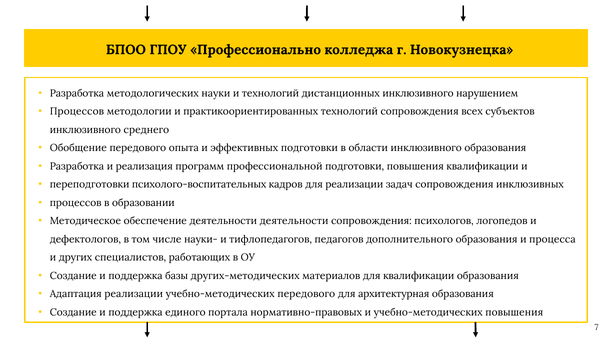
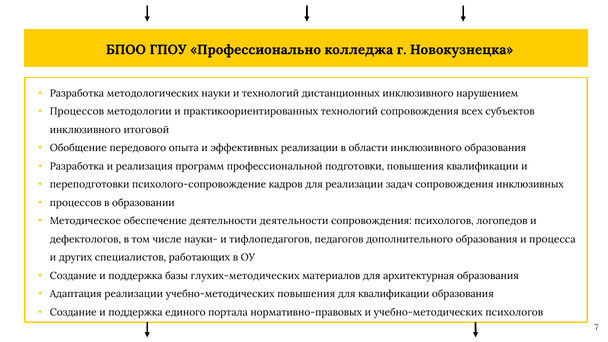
среднего: среднего -> итоговой
эффективных подготовки: подготовки -> реализации
психолого-воспитательных: психолого-воспитательных -> психолого-сопровождение
других-методических: других-методических -> глухих-методических
для квалификации: квалификации -> архитектурная
учебно-методических передового: передового -> повышения
для архитектурная: архитектурная -> квалификации
учебно-методических повышения: повышения -> психологов
